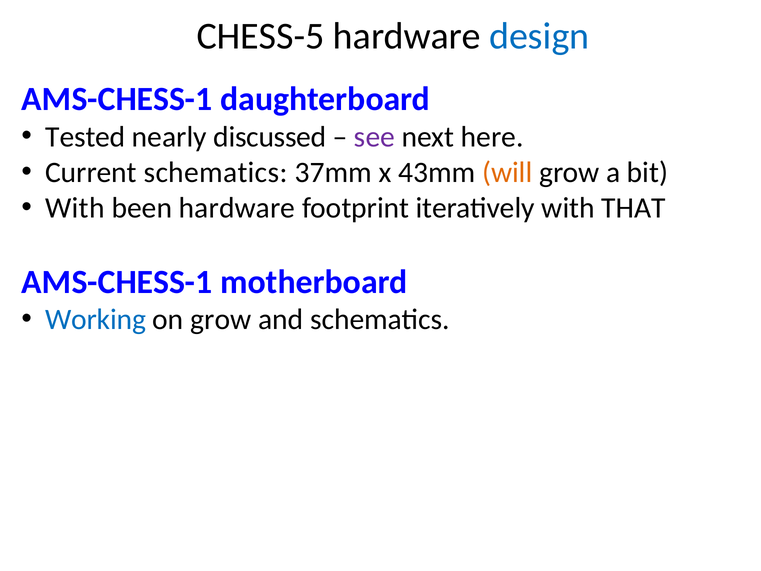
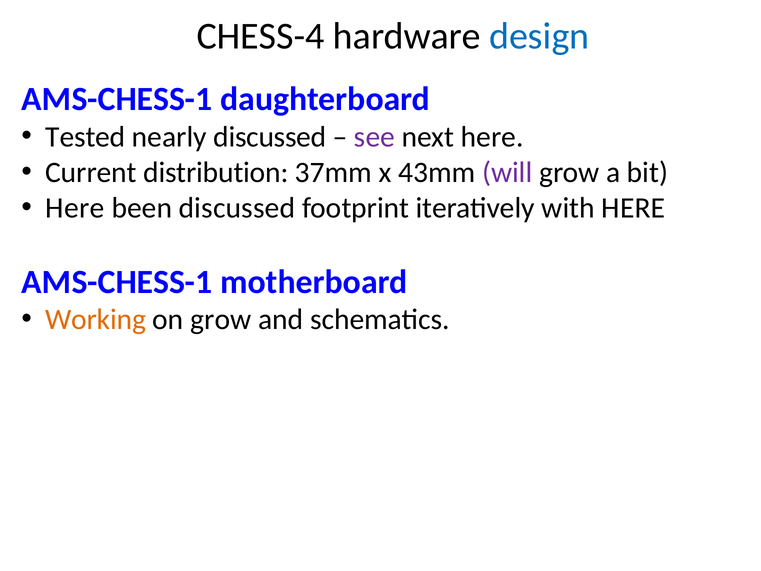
CHESS-5: CHESS-5 -> CHESS-4
Current schematics: schematics -> distribution
will colour: orange -> purple
With at (75, 208): With -> Here
been hardware: hardware -> discussed
with THAT: THAT -> HERE
Working colour: blue -> orange
